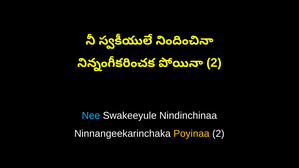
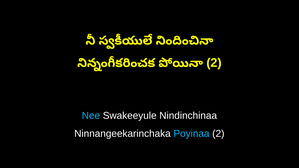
Poyinaa colour: yellow -> light blue
